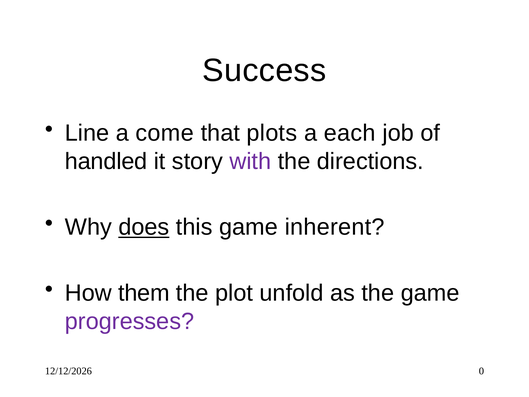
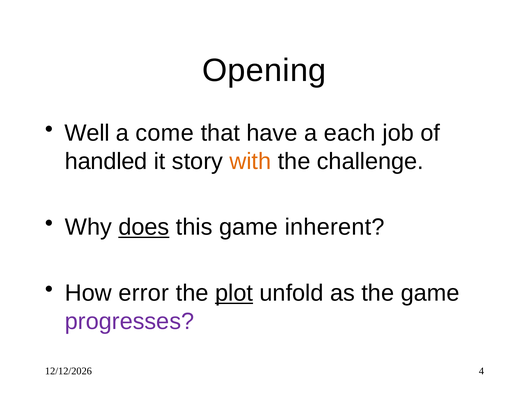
Success: Success -> Opening
Line: Line -> Well
plots: plots -> have
with colour: purple -> orange
directions: directions -> challenge
them: them -> error
plot underline: none -> present
0: 0 -> 4
